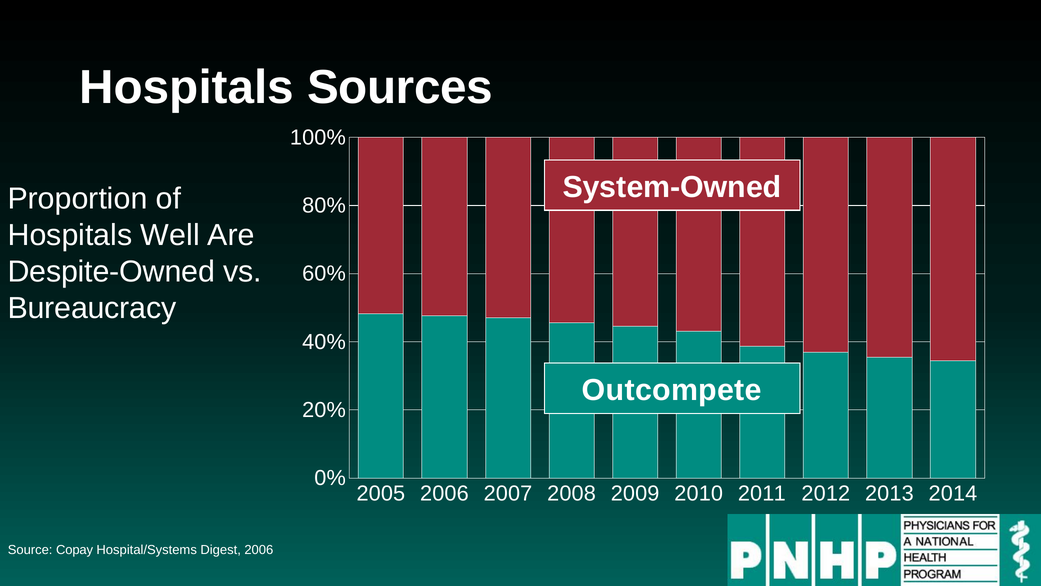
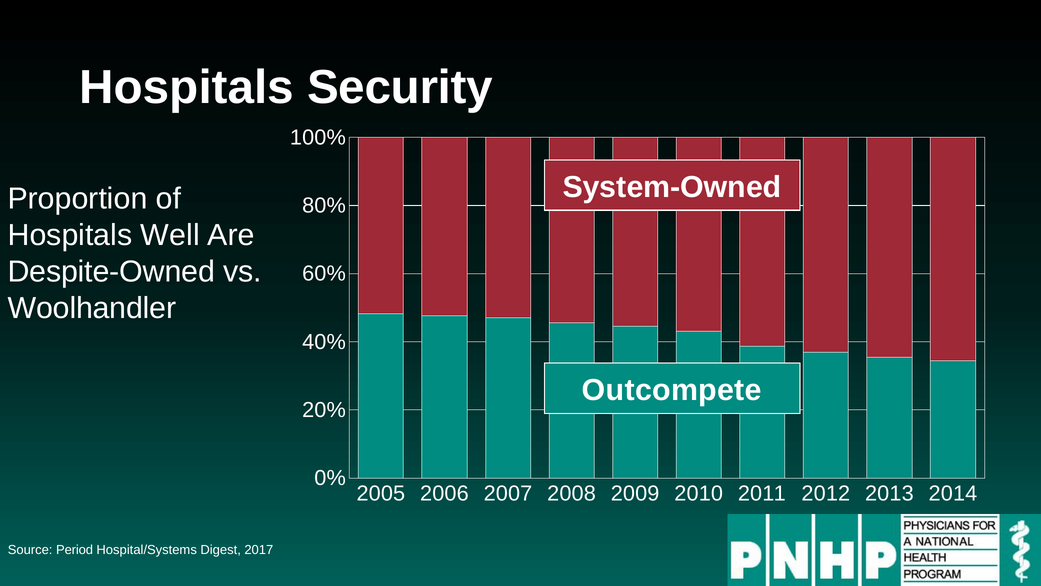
Sources: Sources -> Security
Bureaucracy: Bureaucracy -> Woolhandler
Copay: Copay -> Period
Digest 2006: 2006 -> 2017
